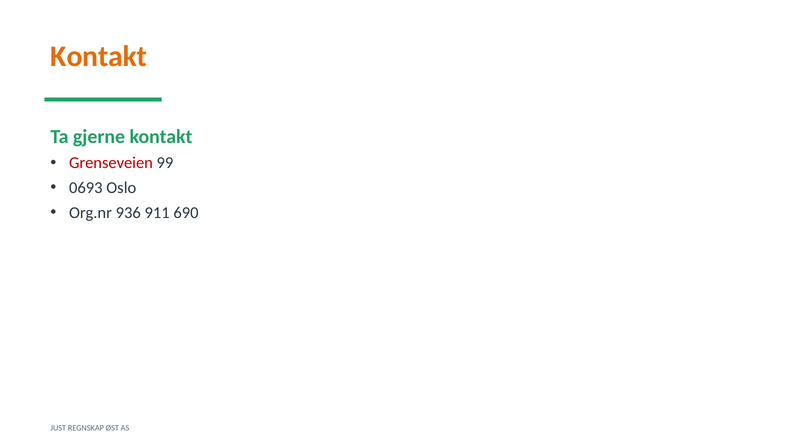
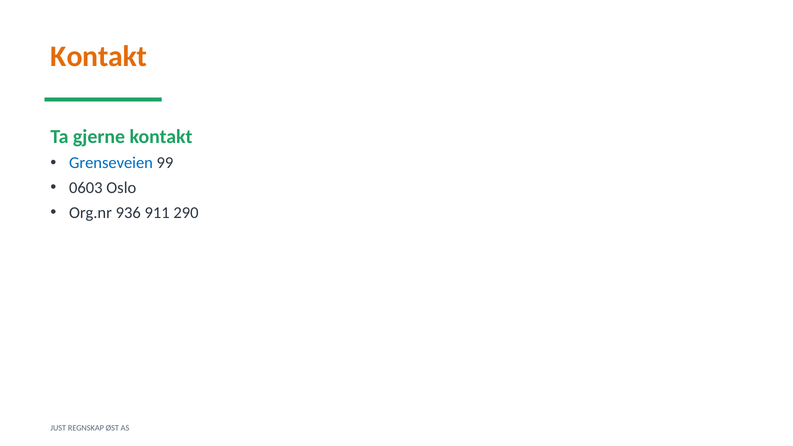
Grenseveien colour: red -> blue
0693: 0693 -> 0603
690: 690 -> 290
